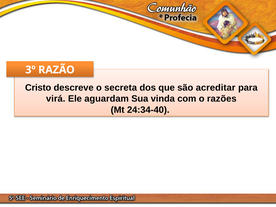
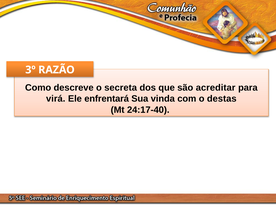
Cristo: Cristo -> Como
aguardam: aguardam -> enfrentará
razões: razões -> destas
24:34-40: 24:34-40 -> 24:17-40
